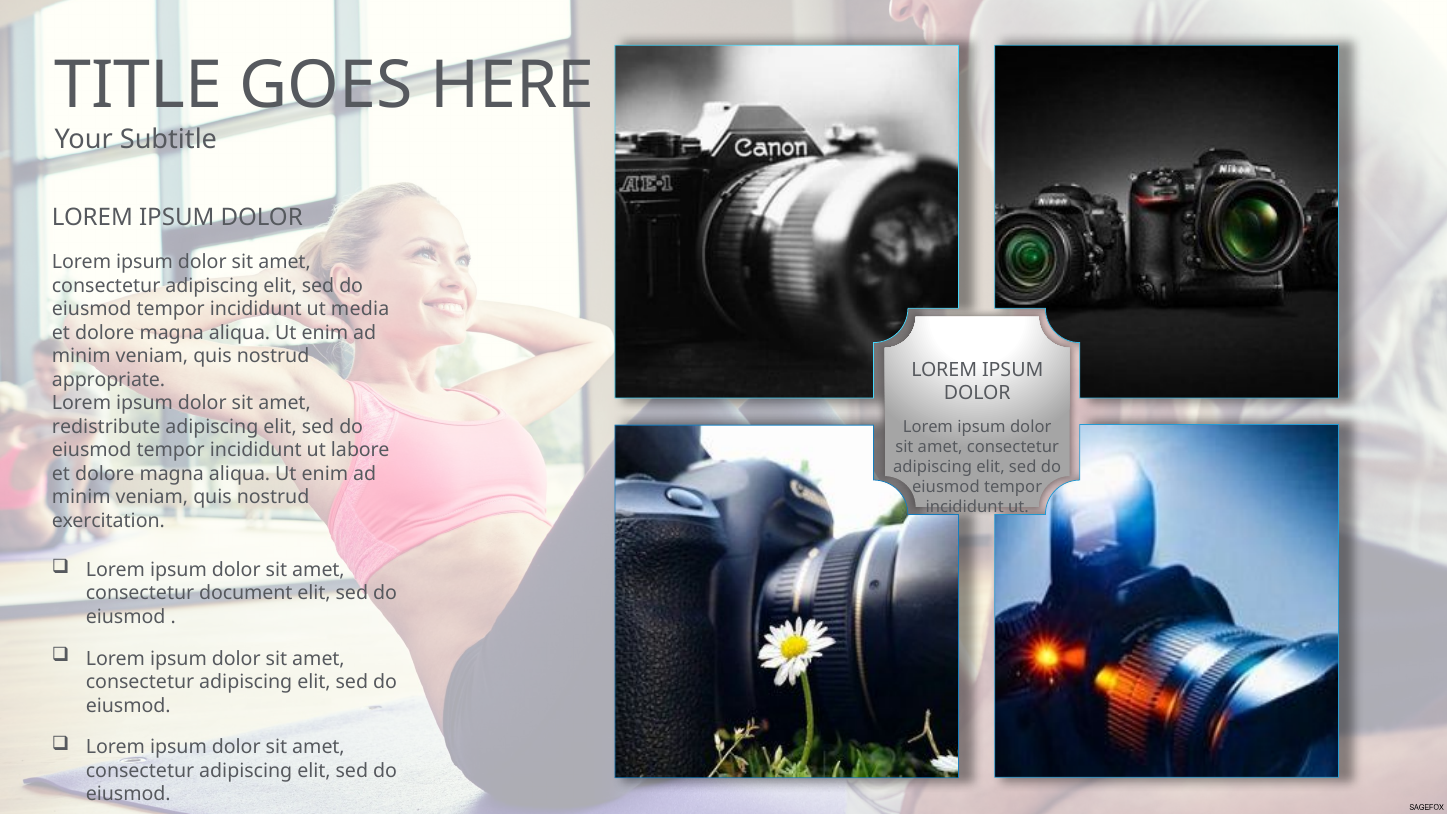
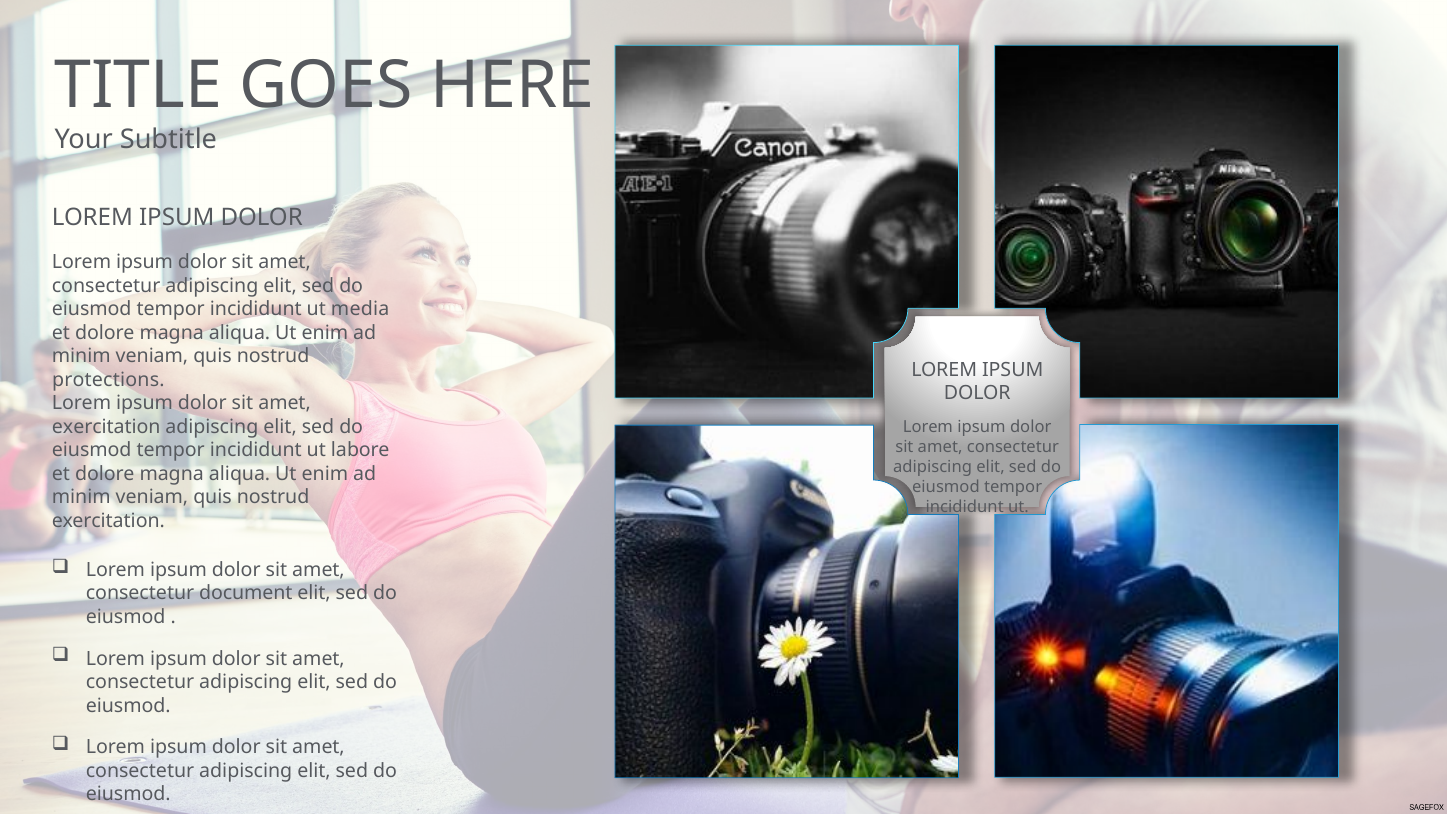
appropriate: appropriate -> protections
redistribute at (106, 427): redistribute -> exercitation
